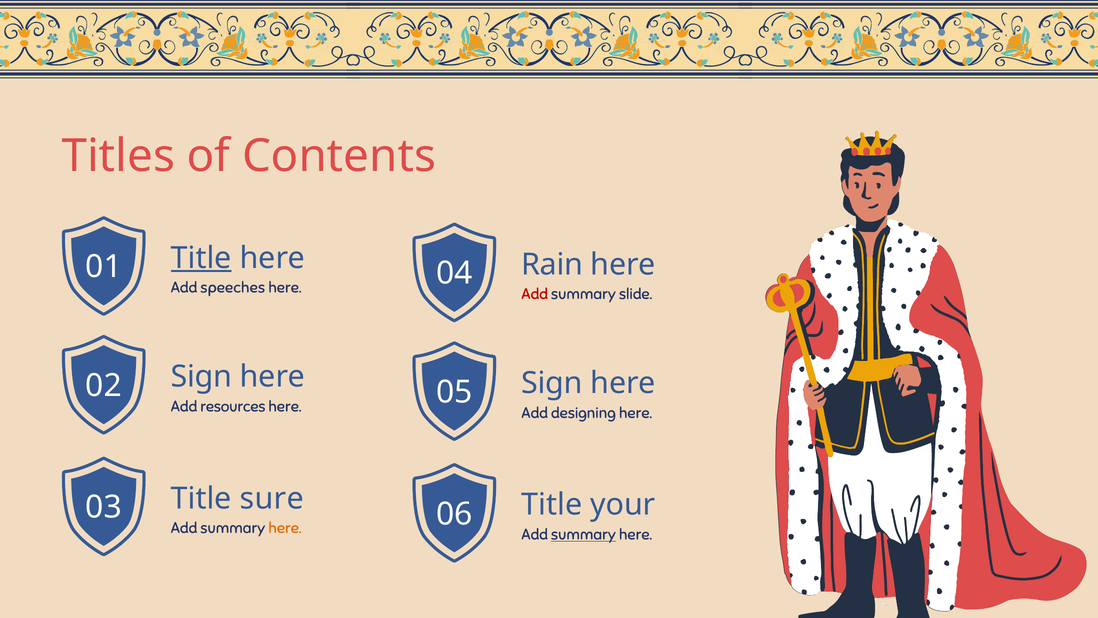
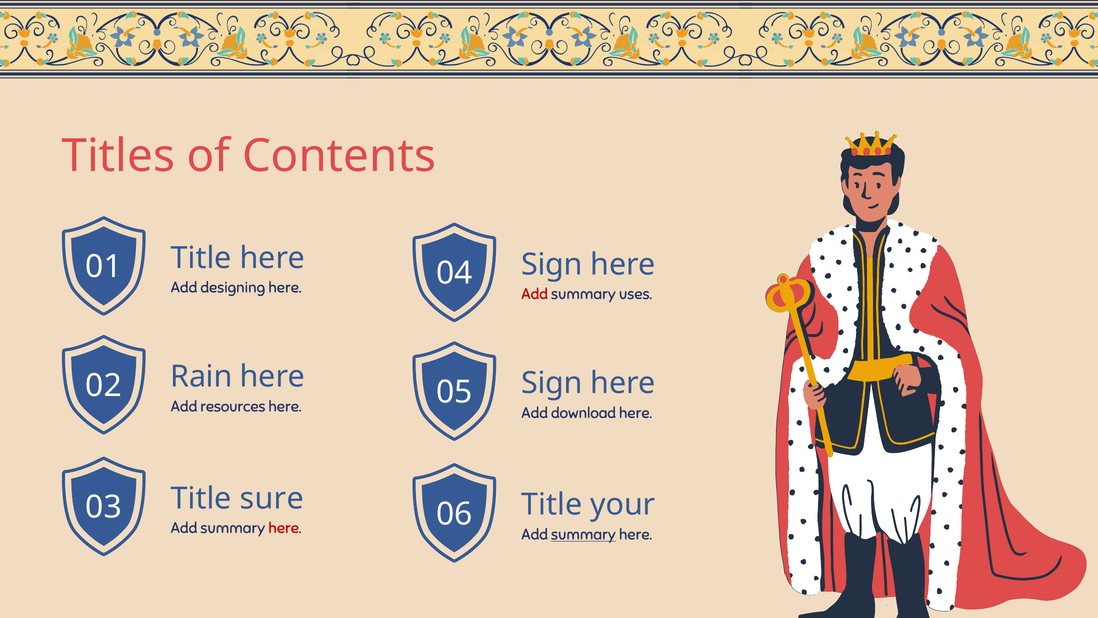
Title at (201, 258) underline: present -> none
Rain at (552, 264): Rain -> Sign
speeches: speeches -> designing
slide: slide -> uses
Sign at (201, 377): Sign -> Rain
designing: designing -> download
here at (285, 528) colour: orange -> red
